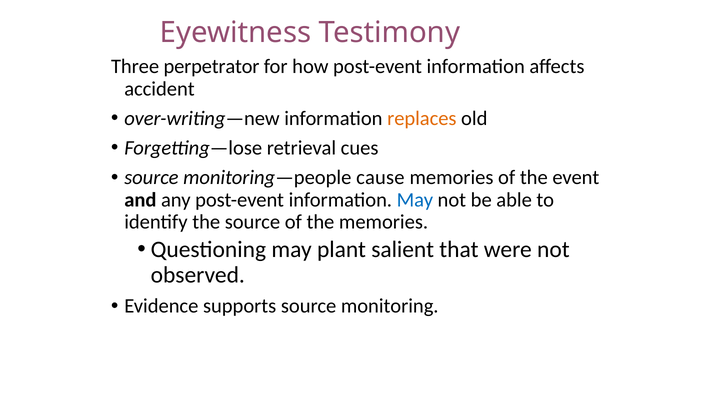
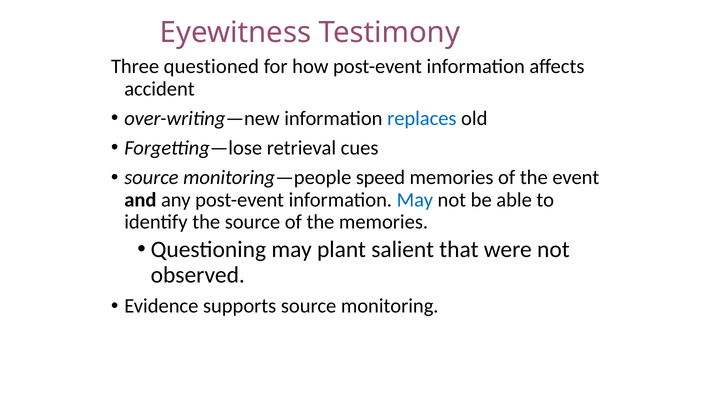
perpetrator: perpetrator -> questioned
replaces colour: orange -> blue
cause: cause -> speed
